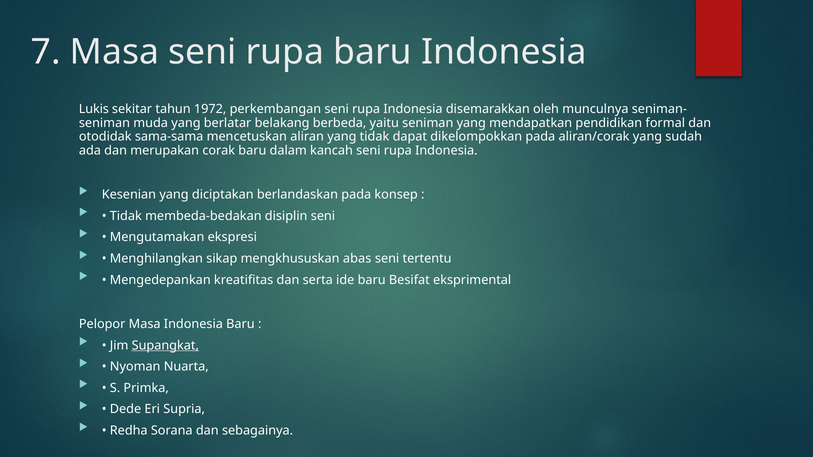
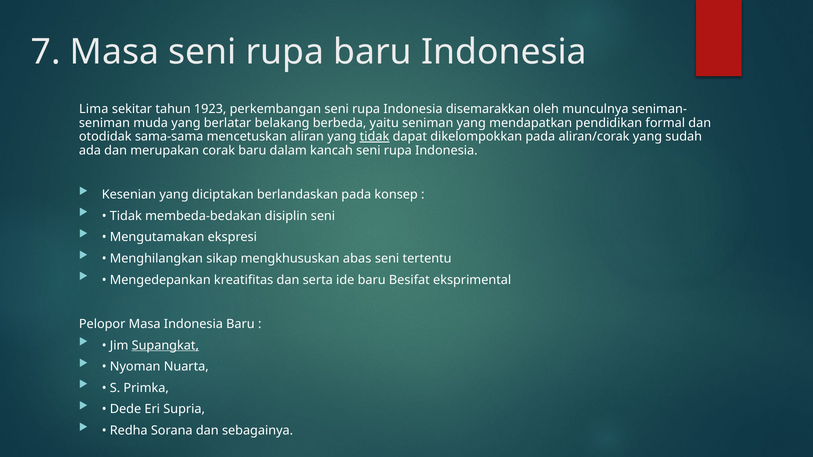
Lukis: Lukis -> Lima
1972: 1972 -> 1923
tidak at (375, 137) underline: none -> present
